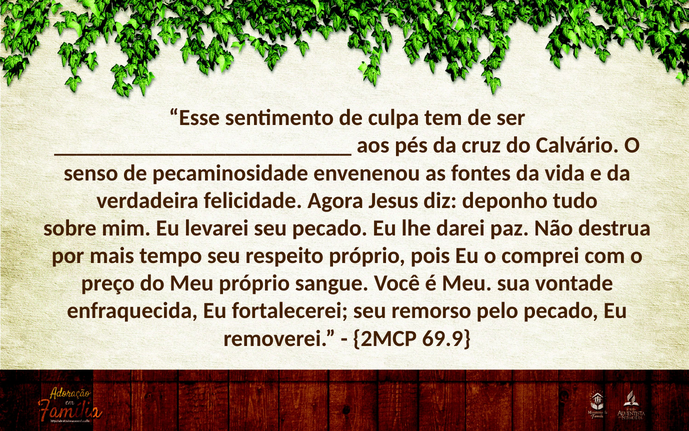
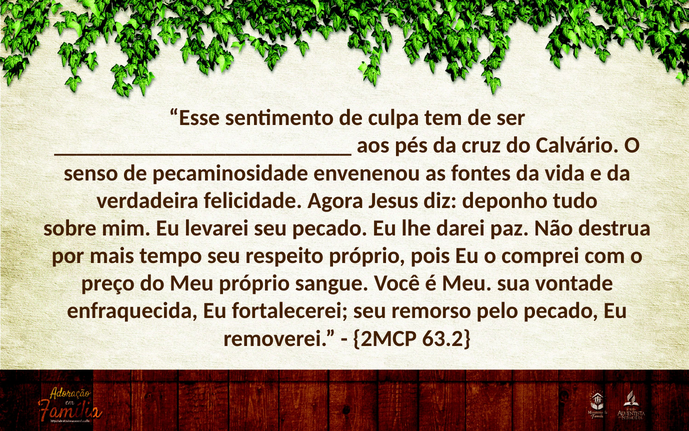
69.9: 69.9 -> 63.2
